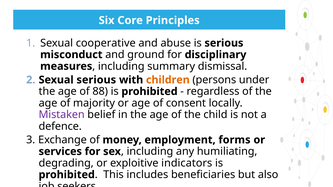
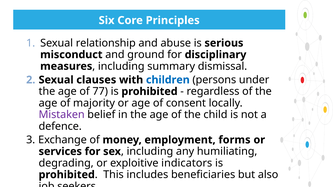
cooperative: cooperative -> relationship
Sexual serious: serious -> clauses
children colour: orange -> blue
88: 88 -> 77
